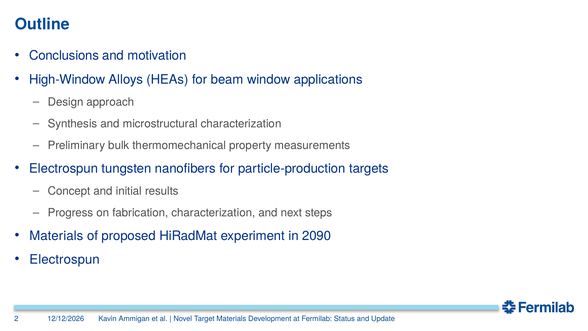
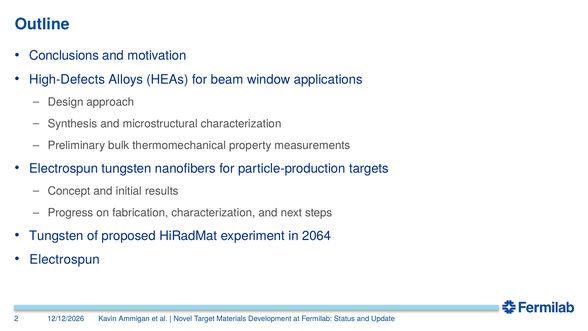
High-Window: High-Window -> High-Defects
Materials at (56, 236): Materials -> Tungsten
2090: 2090 -> 2064
